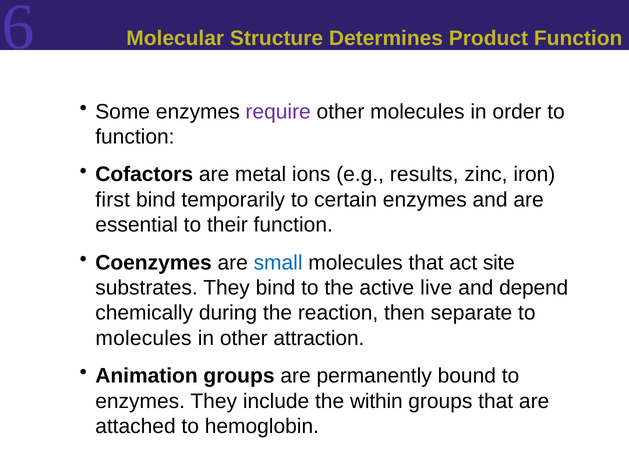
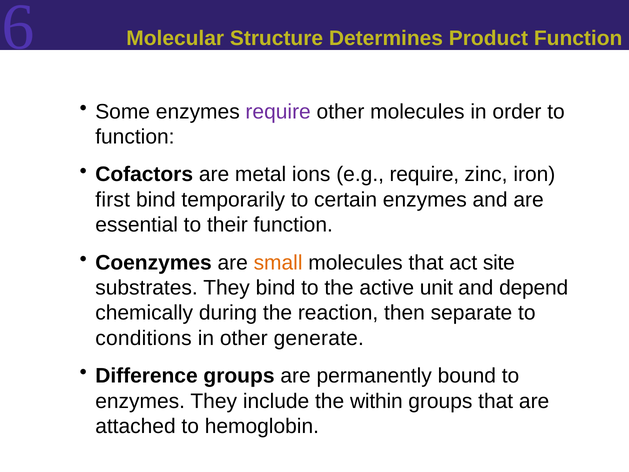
e.g results: results -> require
small colour: blue -> orange
live: live -> unit
molecules at (144, 338): molecules -> conditions
attraction: attraction -> generate
Animation: Animation -> Difference
